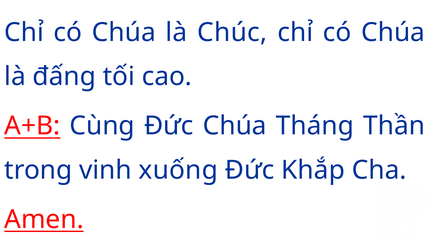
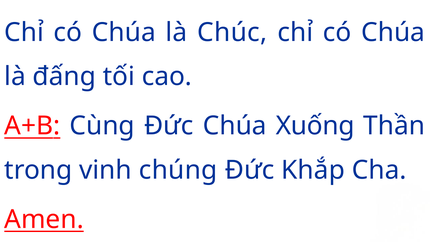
Tháng: Tháng -> Xuống
xuống: xuống -> chúng
